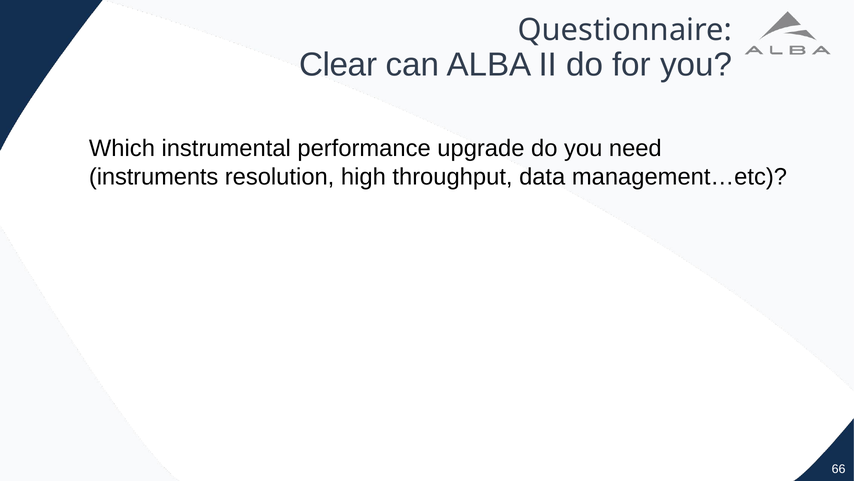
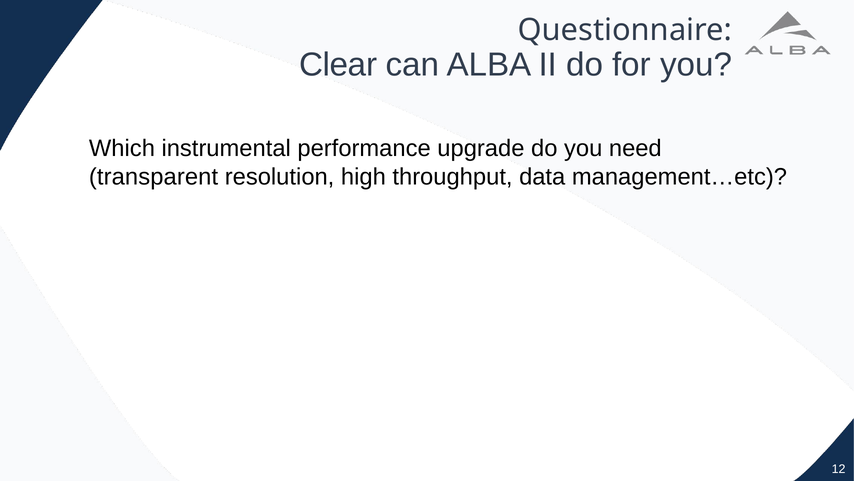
instruments: instruments -> transparent
66: 66 -> 12
